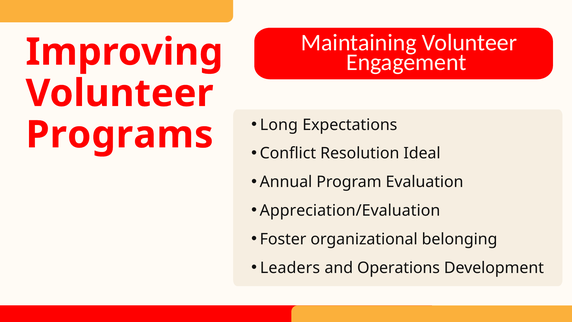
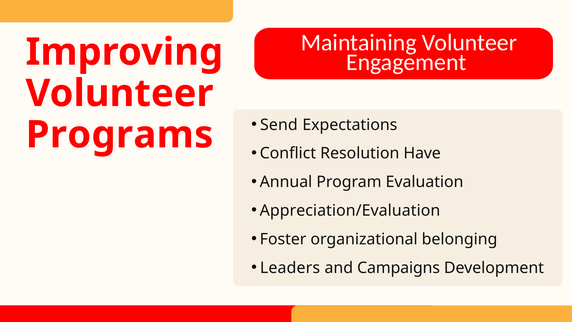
Long: Long -> Send
Ideal: Ideal -> Have
Operations: Operations -> Campaigns
